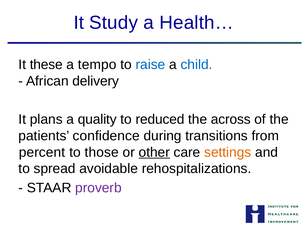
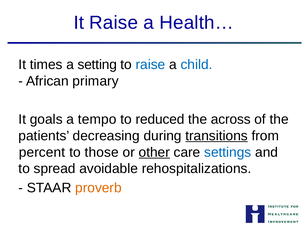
It Study: Study -> Raise
these: these -> times
tempo: tempo -> setting
delivery: delivery -> primary
plans: plans -> goals
quality: quality -> tempo
confidence: confidence -> decreasing
transitions underline: none -> present
settings colour: orange -> blue
proverb colour: purple -> orange
